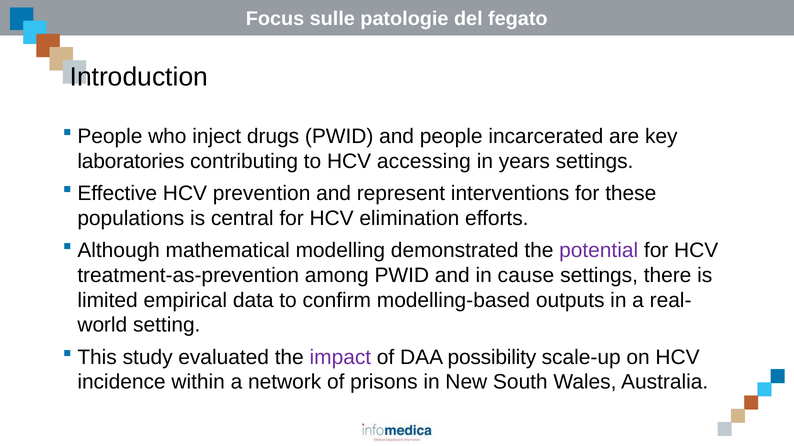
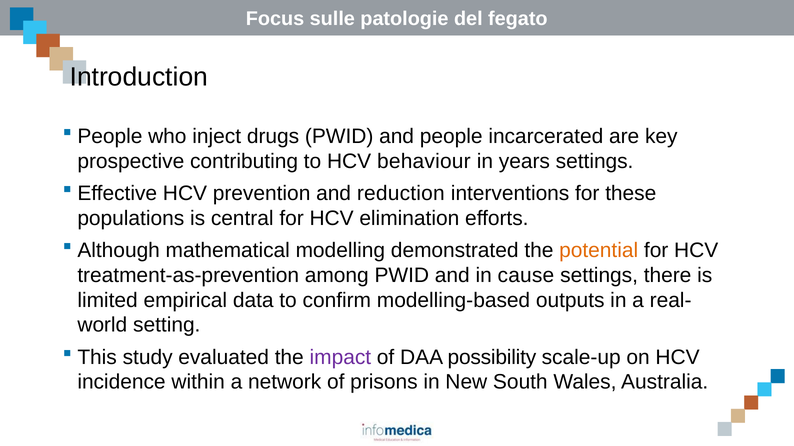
laboratories: laboratories -> prospective
accessing: accessing -> behaviour
represent: represent -> reduction
potential colour: purple -> orange
